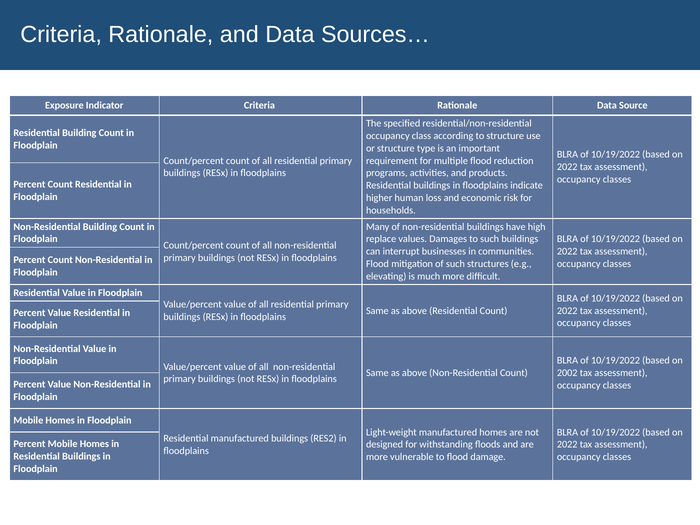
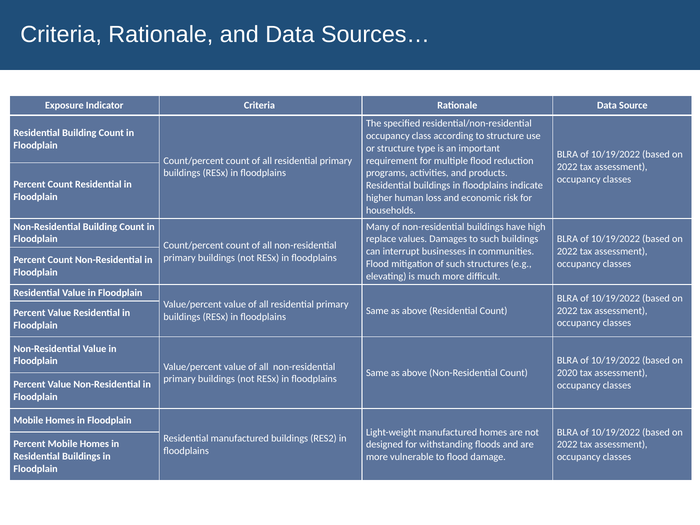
2002: 2002 -> 2020
